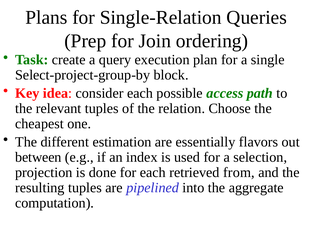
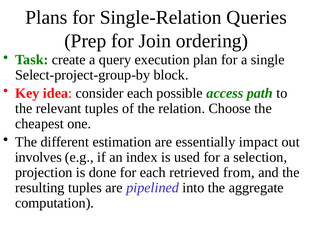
flavors: flavors -> impact
between: between -> involves
